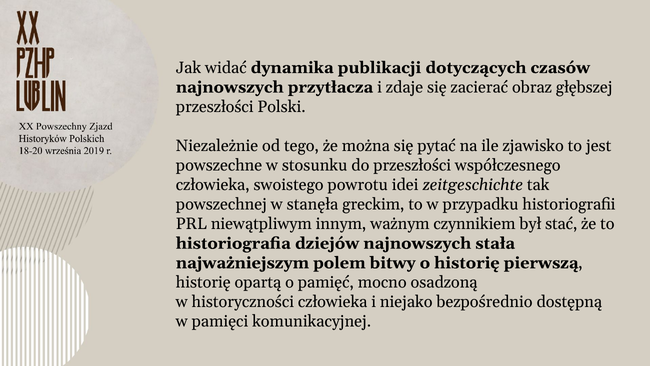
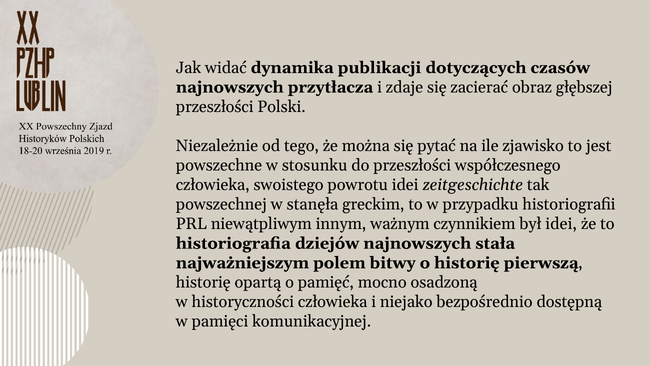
był stać: stać -> idei
